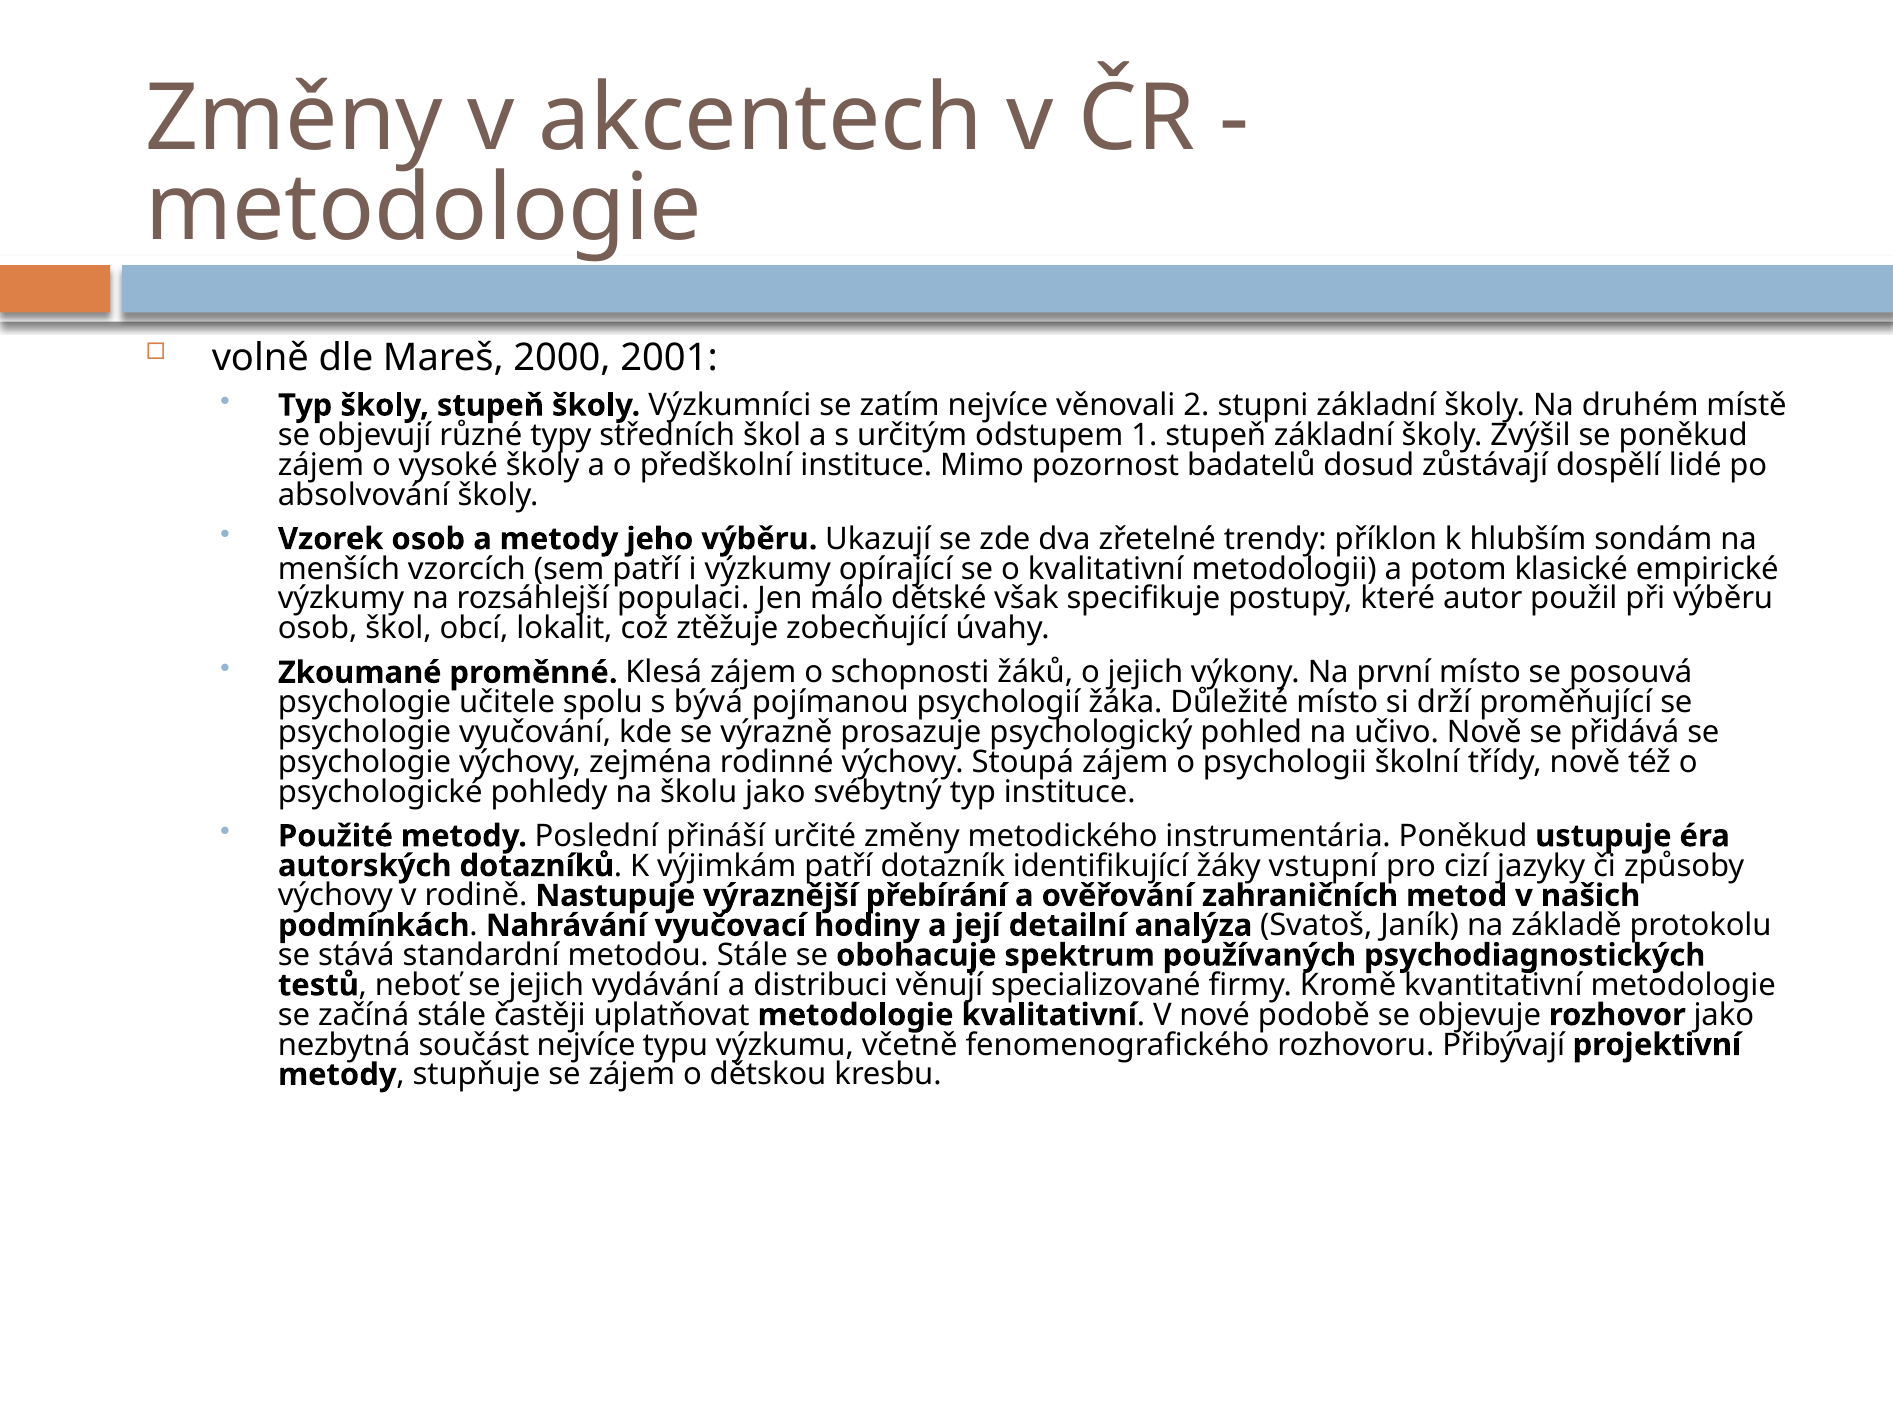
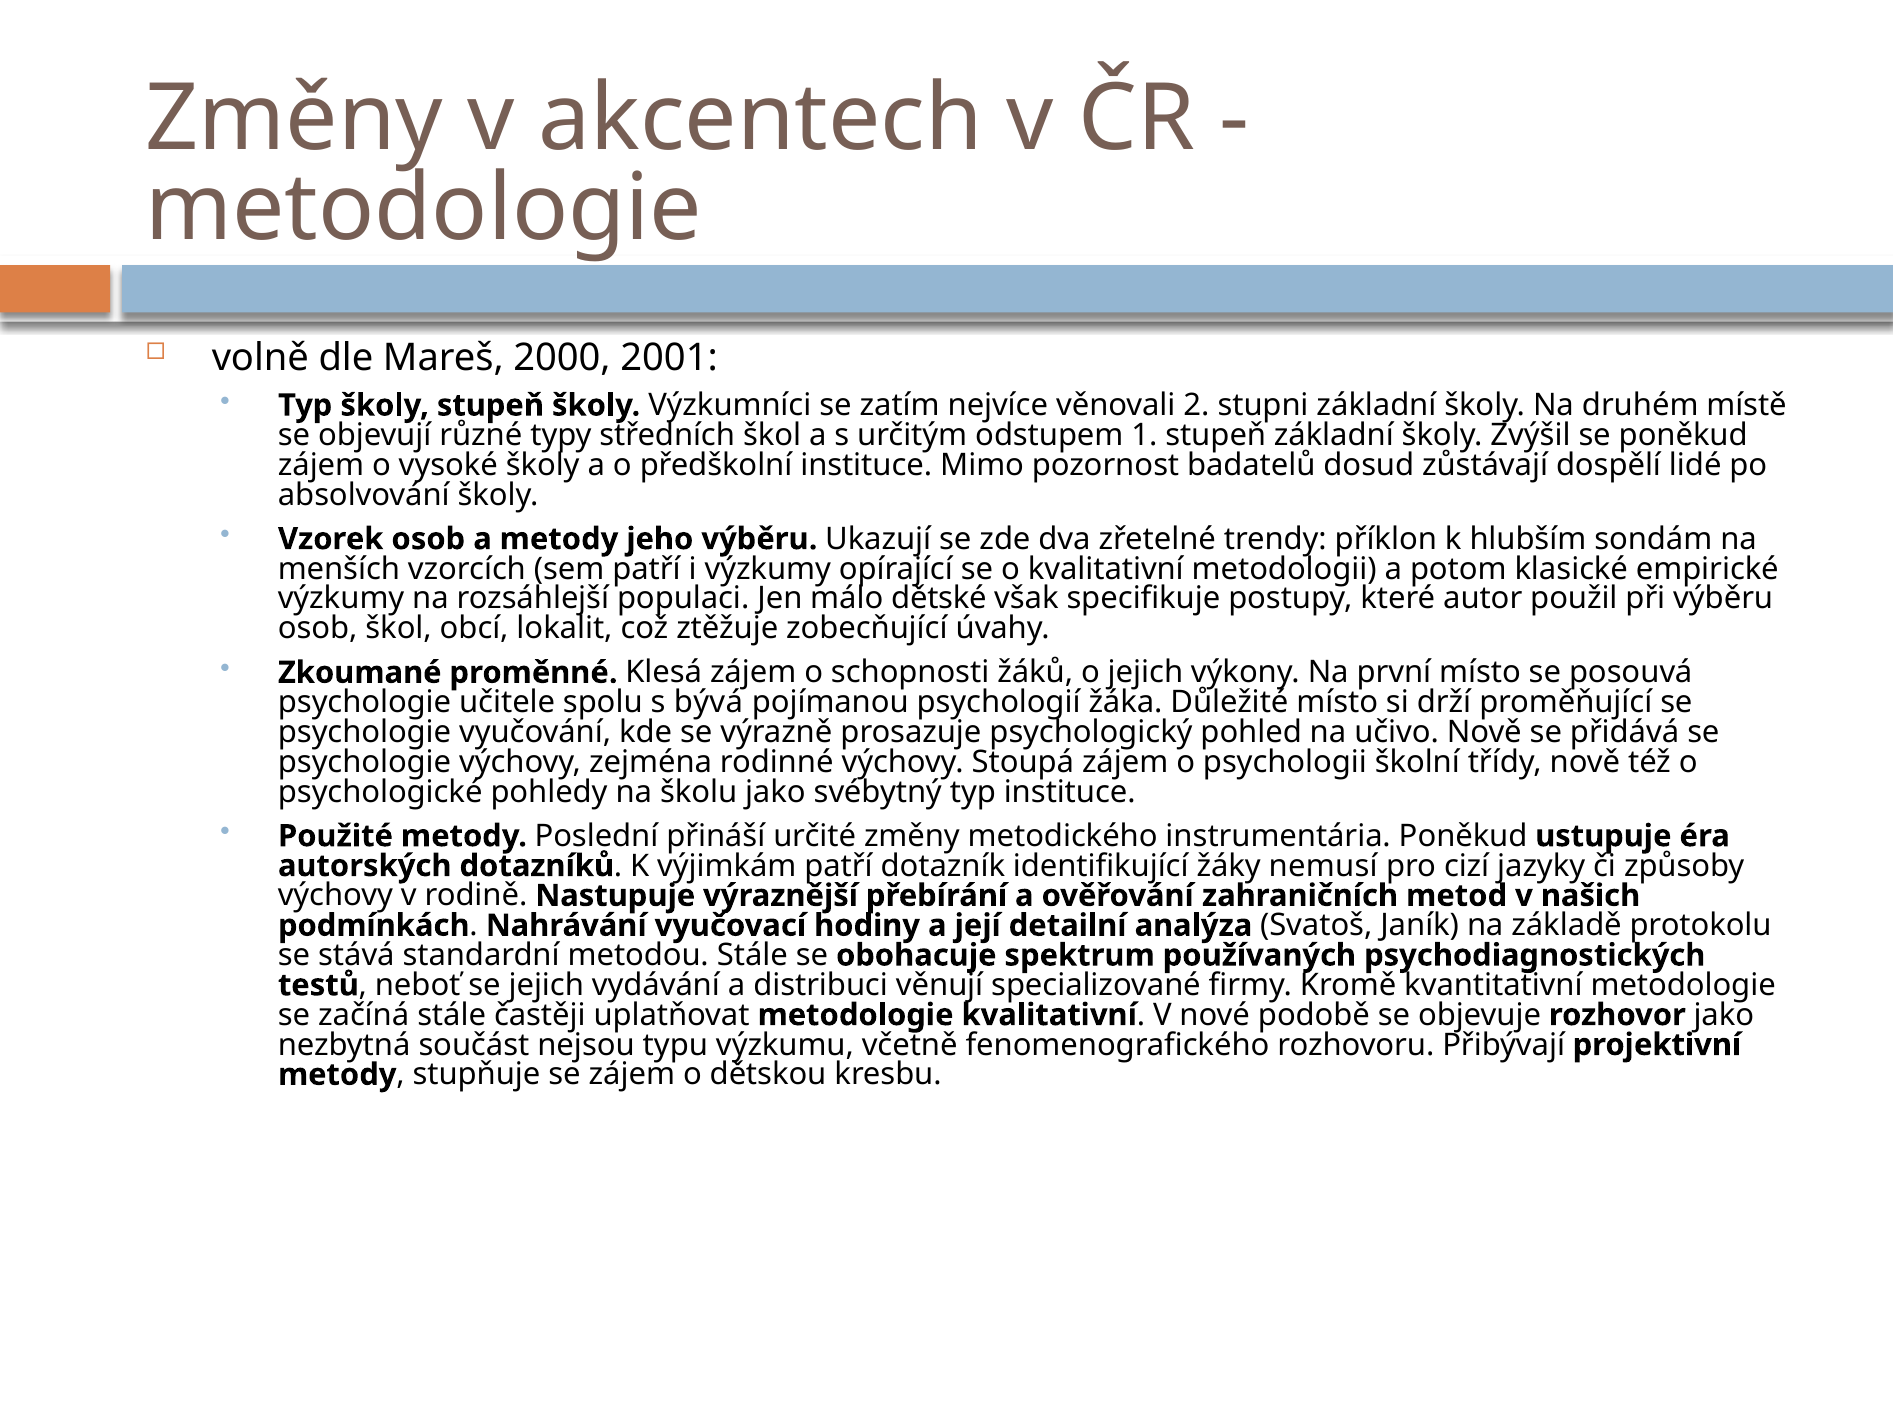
vstupní: vstupní -> nemusí
součást nejvíce: nejvíce -> nejsou
